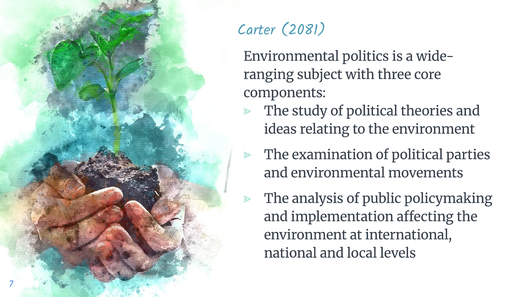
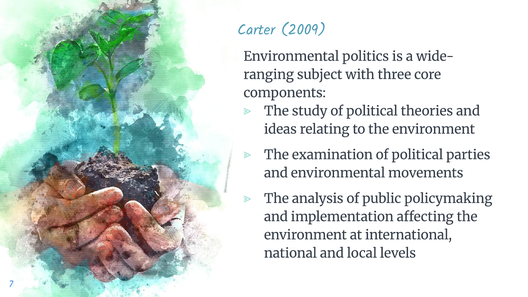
2081: 2081 -> 2009
